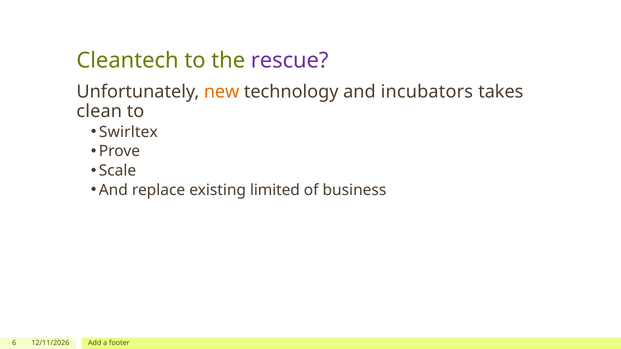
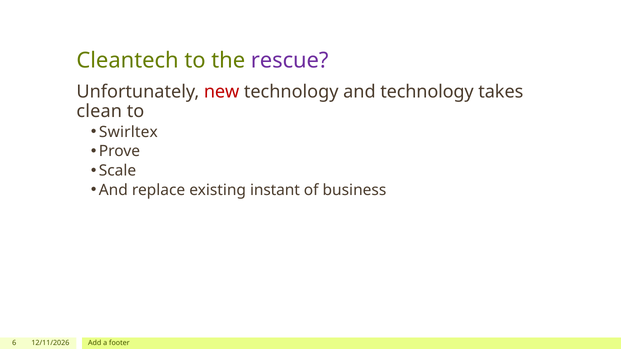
new colour: orange -> red
and incubators: incubators -> technology
limited: limited -> instant
